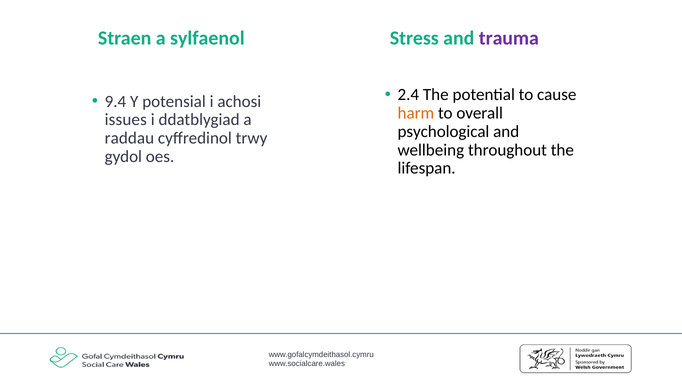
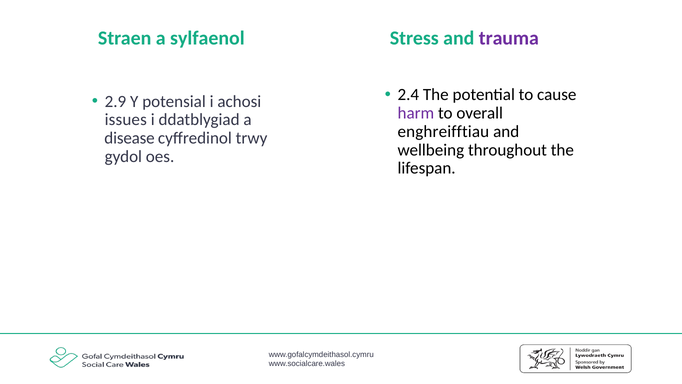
9.4: 9.4 -> 2.9
harm colour: orange -> purple
psychological: psychological -> enghreifftiau
raddau: raddau -> disease
